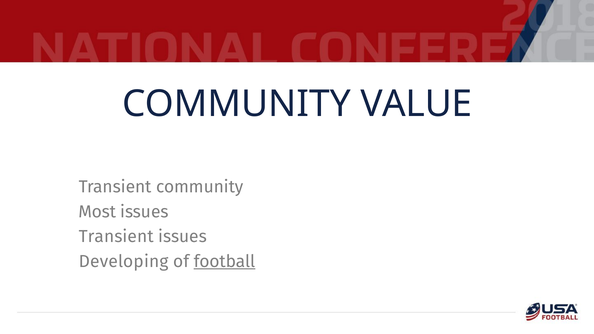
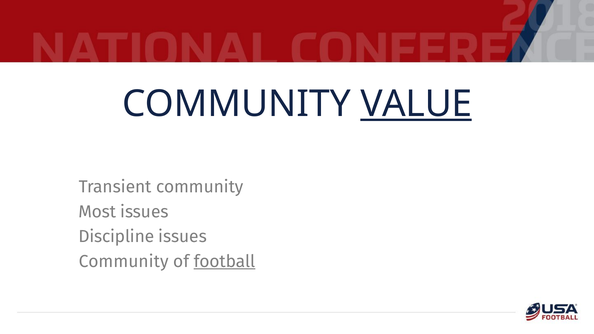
VALUE underline: none -> present
Transient at (116, 237): Transient -> Discipline
Developing at (124, 262): Developing -> Community
